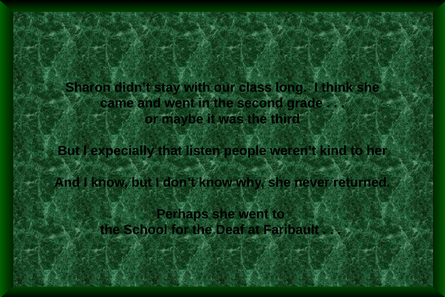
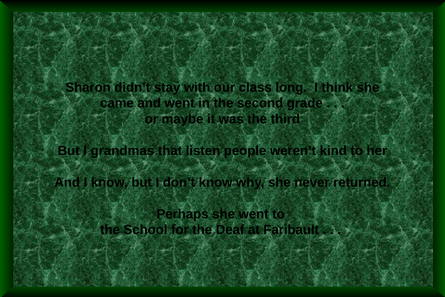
expecially: expecially -> grandmas
